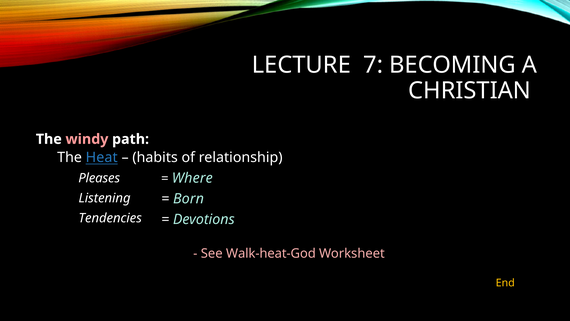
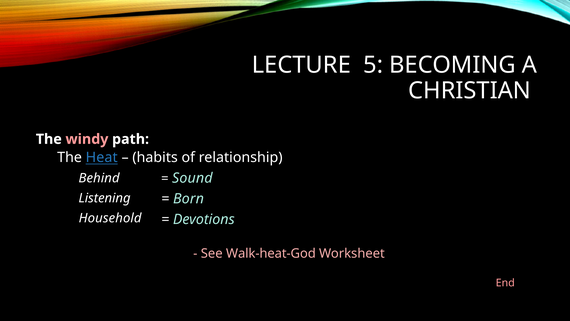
7: 7 -> 5
Pleases: Pleases -> Behind
Where: Where -> Sound
Tendencies: Tendencies -> Household
End colour: yellow -> pink
